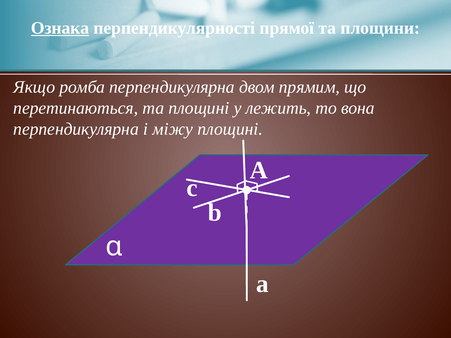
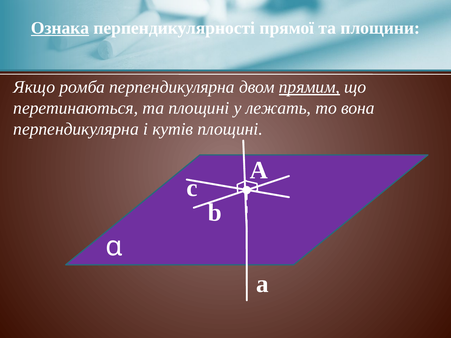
прямим underline: none -> present
лежить: лежить -> лежать
міжу: міжу -> кутів
